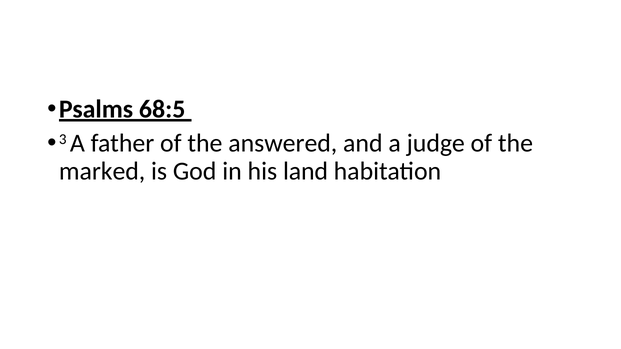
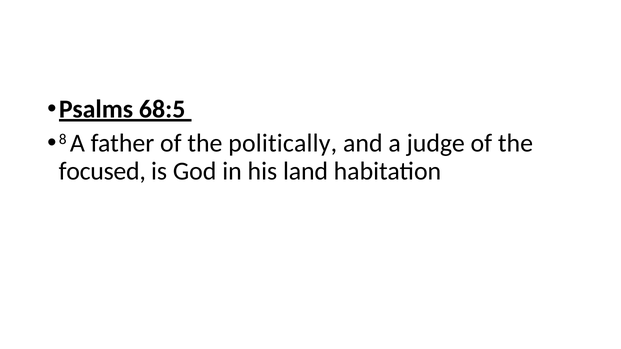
3: 3 -> 8
answered: answered -> politically
marked: marked -> focused
